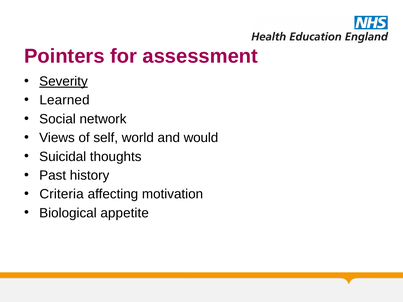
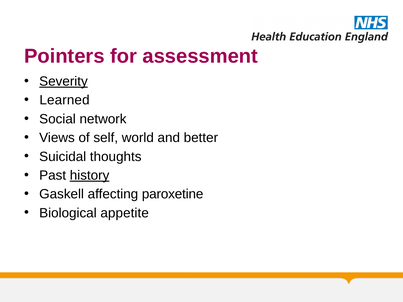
would: would -> better
history underline: none -> present
Criteria: Criteria -> Gaskell
motivation: motivation -> paroxetine
